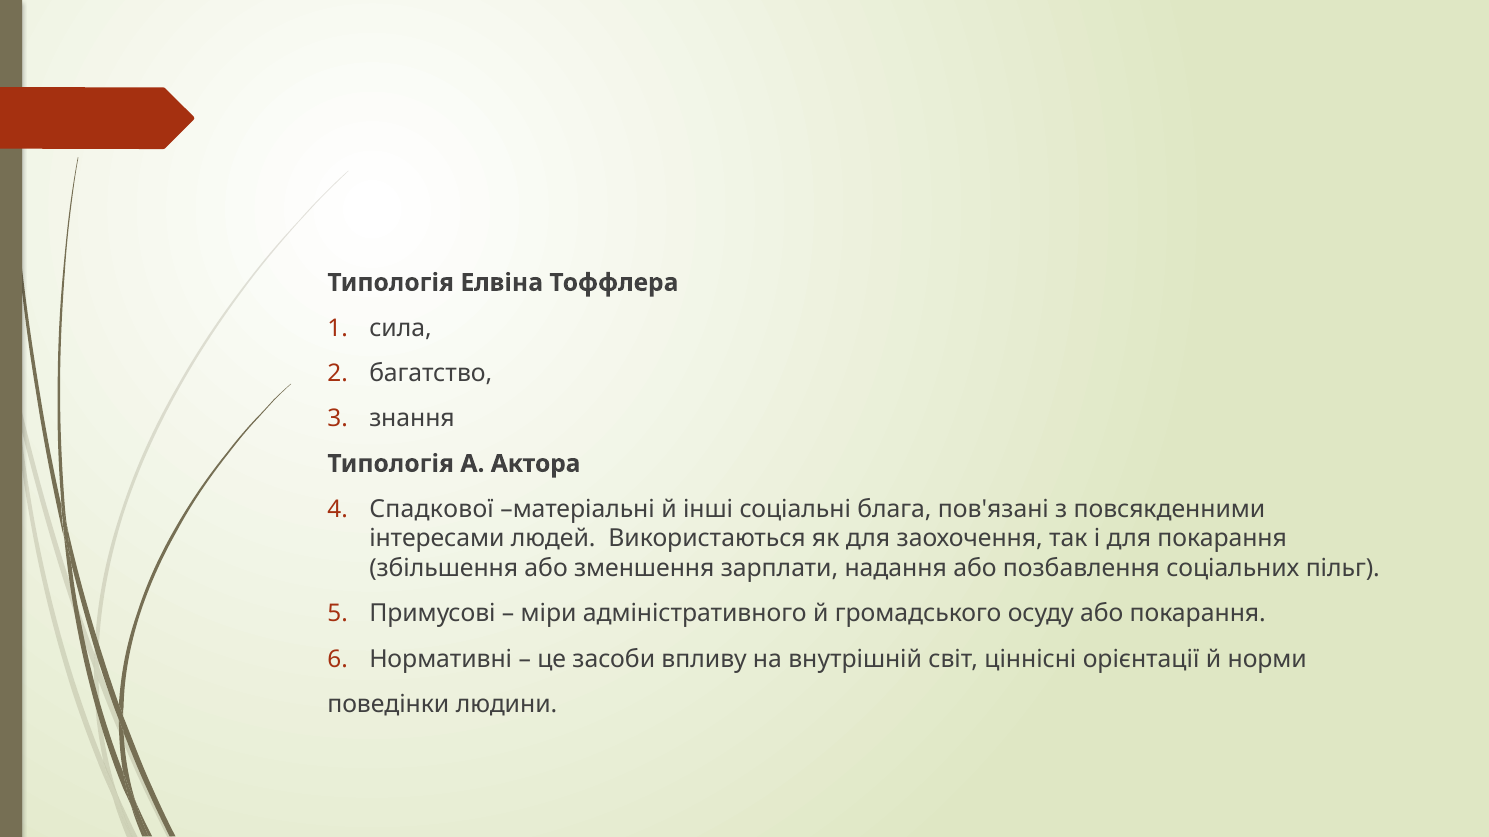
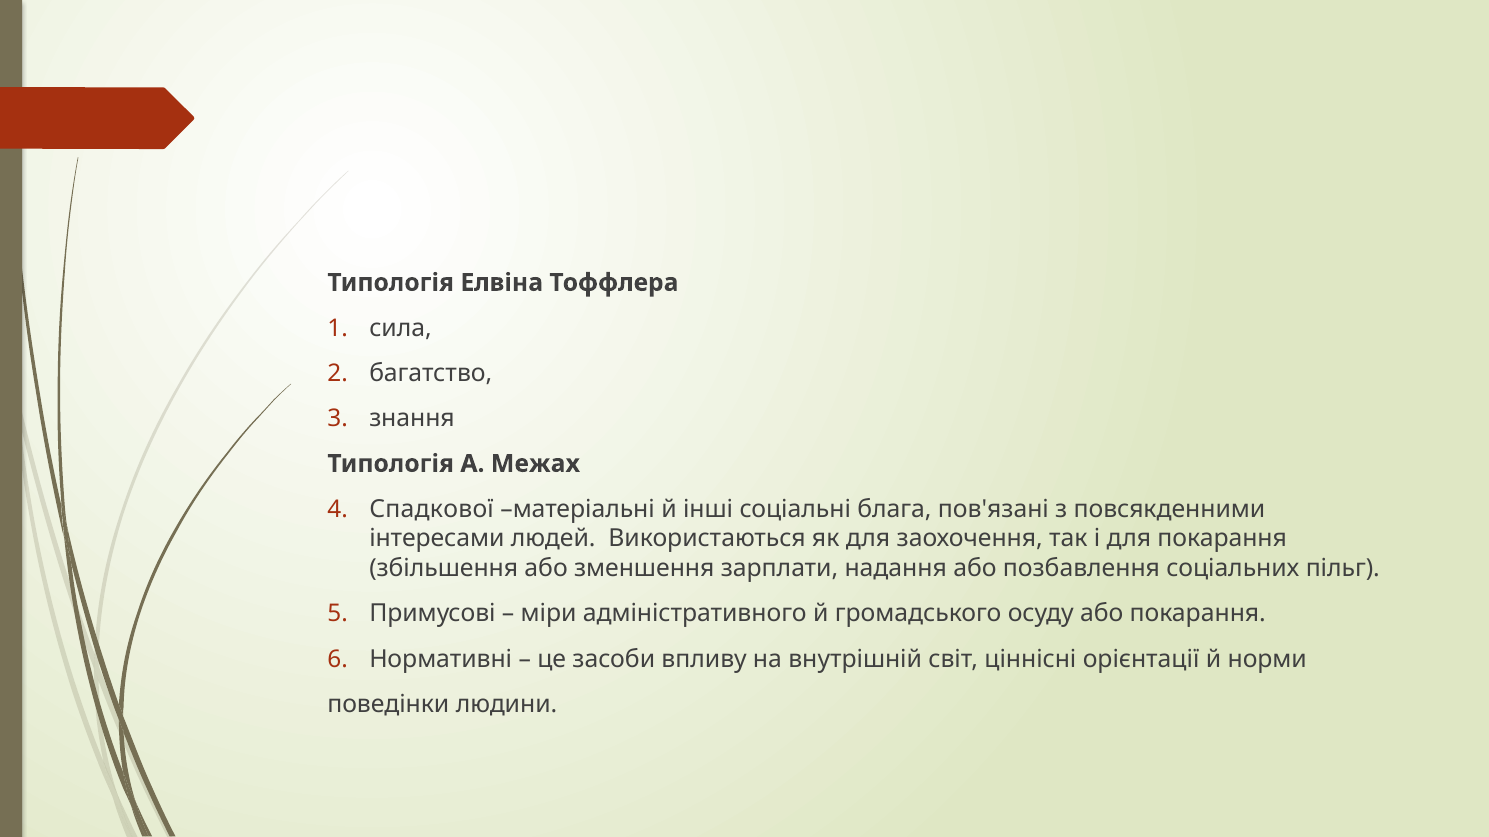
Актора: Актора -> Межах
